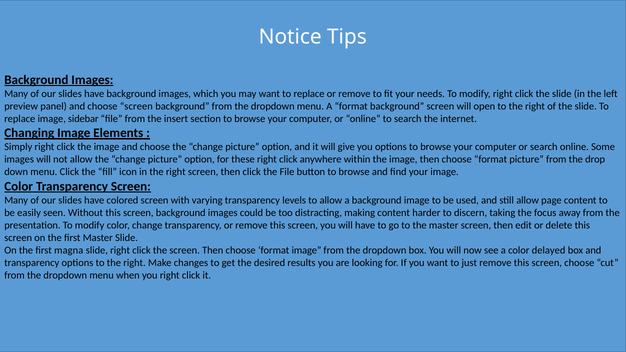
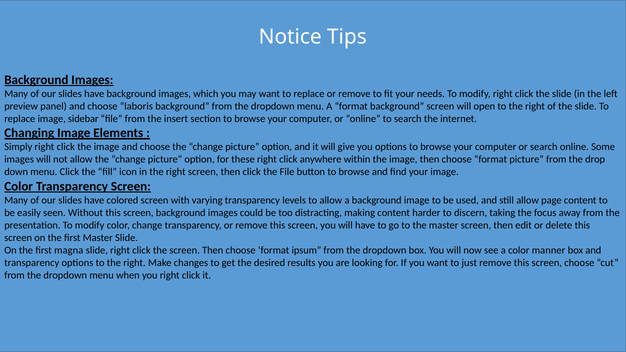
choose screen: screen -> laboris
format image: image -> ipsum
delayed: delayed -> manner
